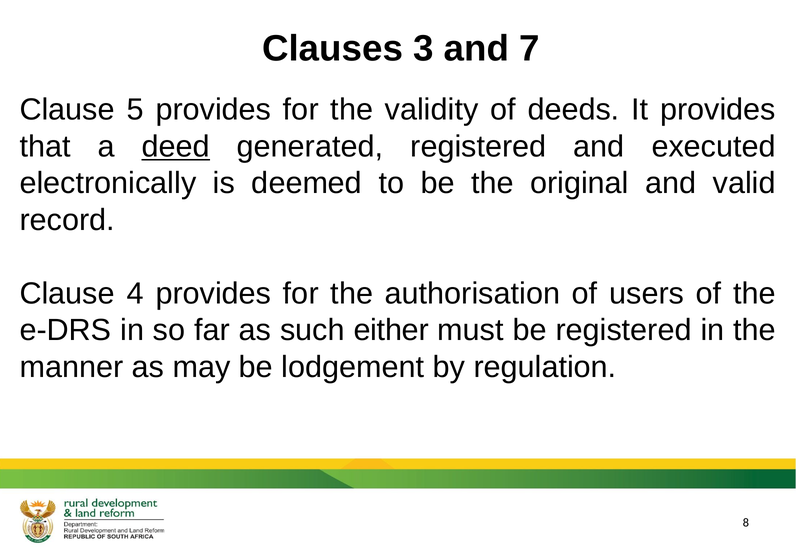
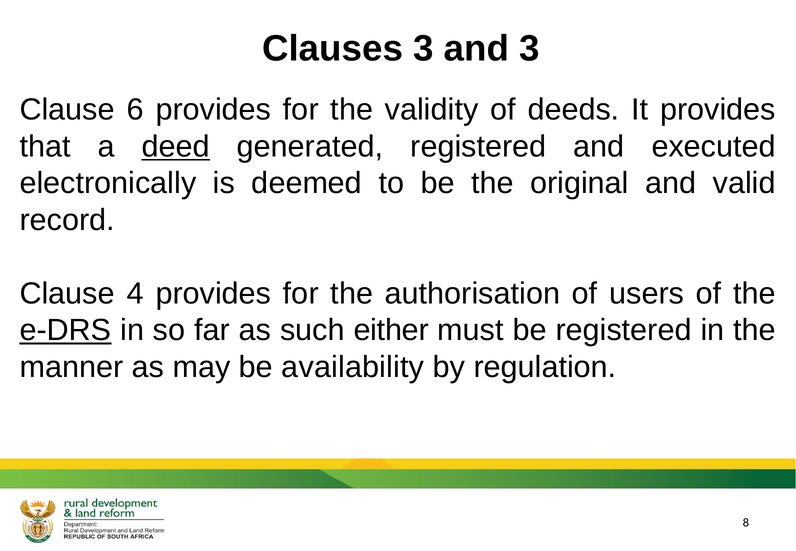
and 7: 7 -> 3
5: 5 -> 6
e-DRS underline: none -> present
lodgement: lodgement -> availability
